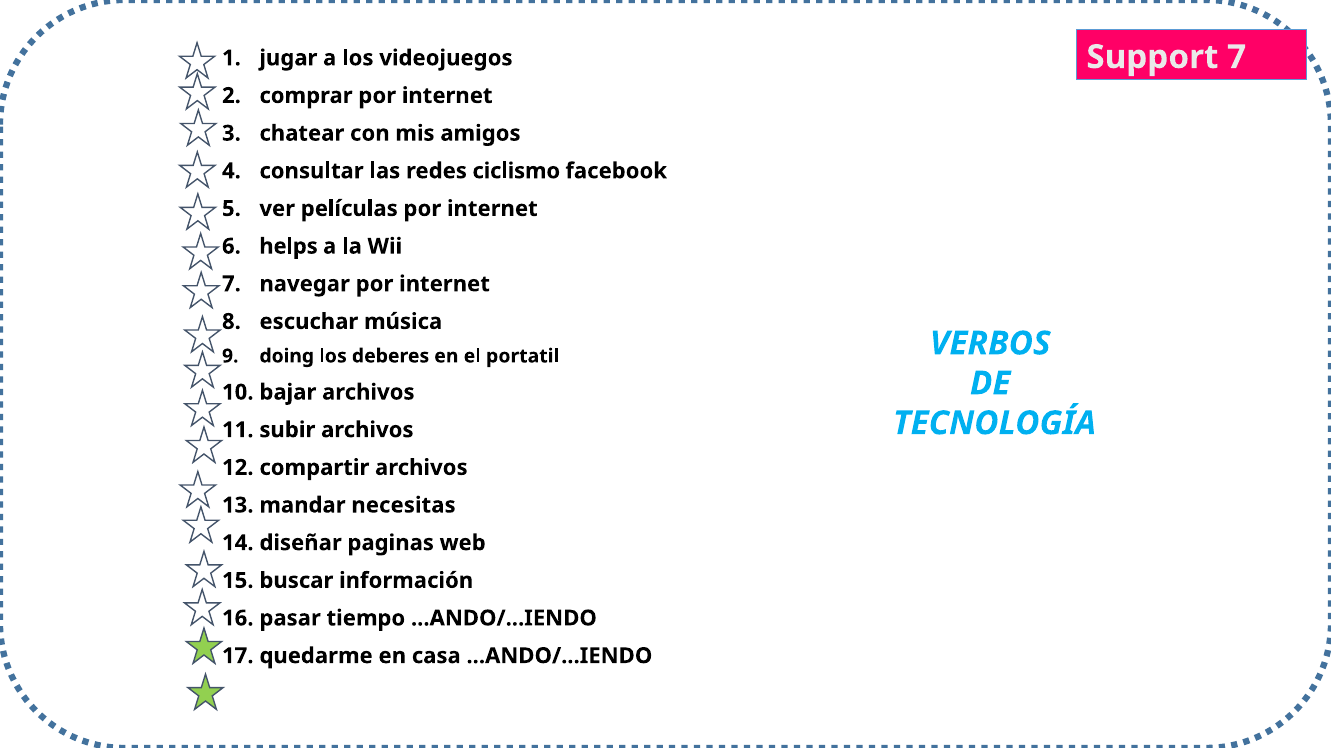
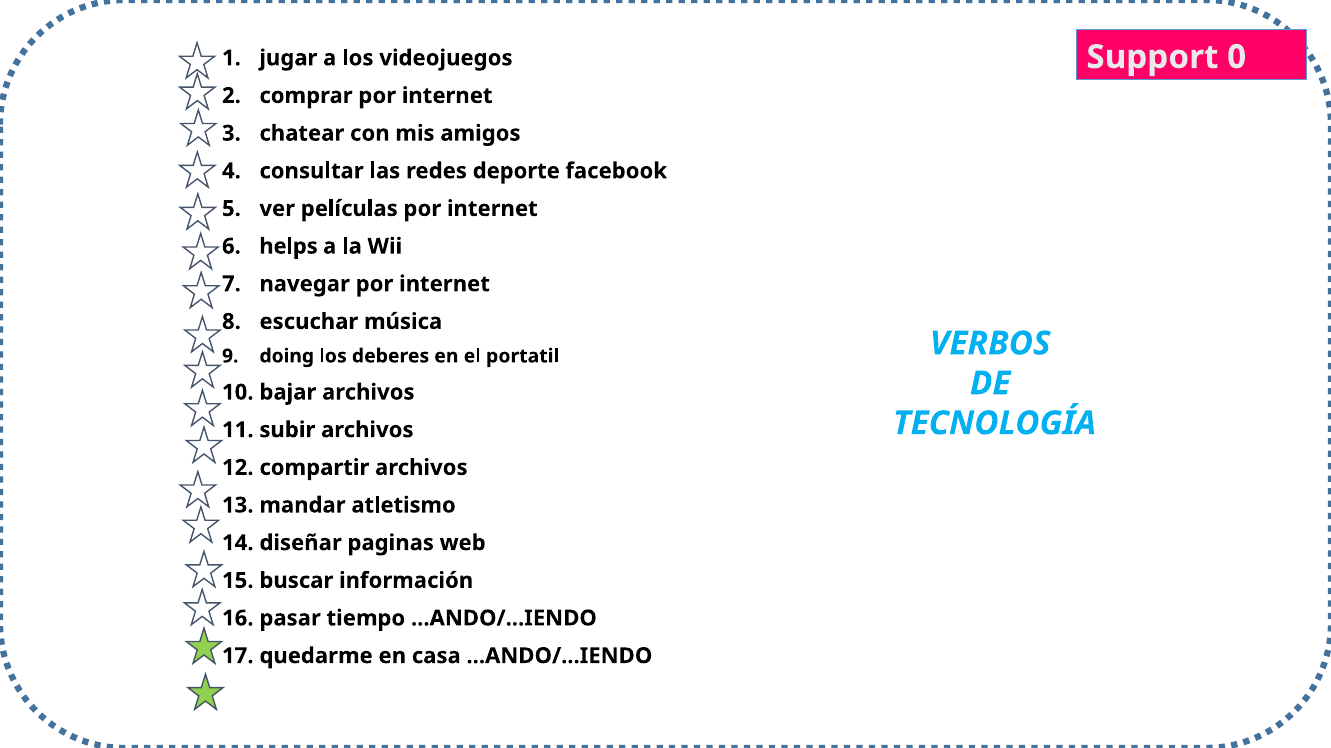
Support 7: 7 -> 0
ciclismo: ciclismo -> deporte
necesitas: necesitas -> atletismo
